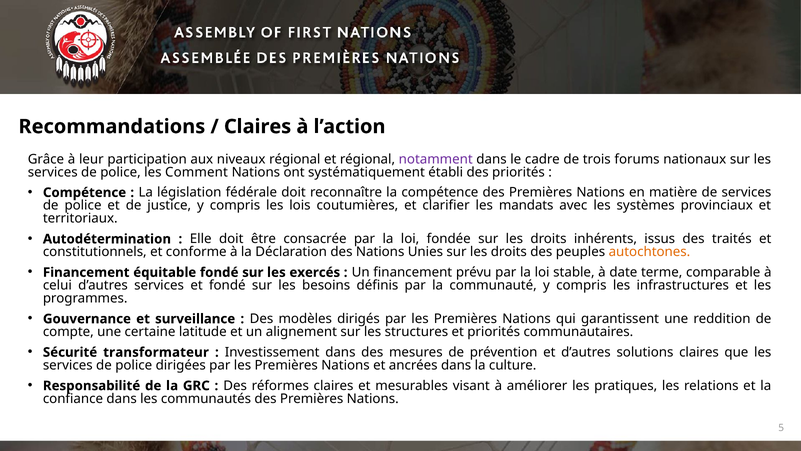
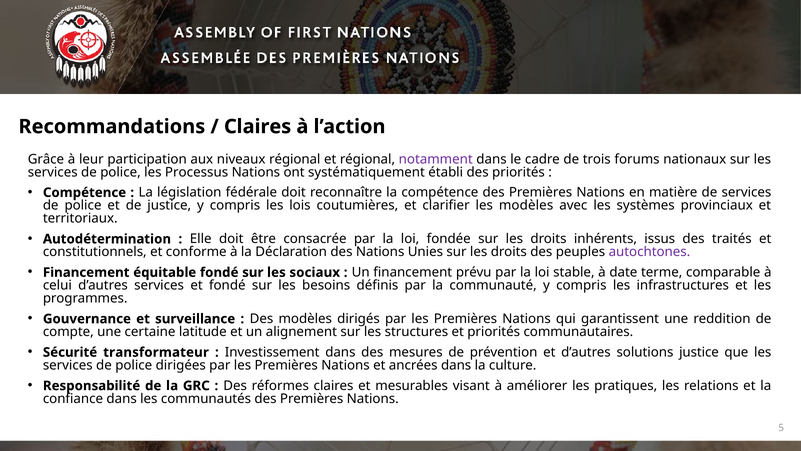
Comment: Comment -> Processus
les mandats: mandats -> modèles
autochtones colour: orange -> purple
exercés: exercés -> sociaux
solutions claires: claires -> justice
